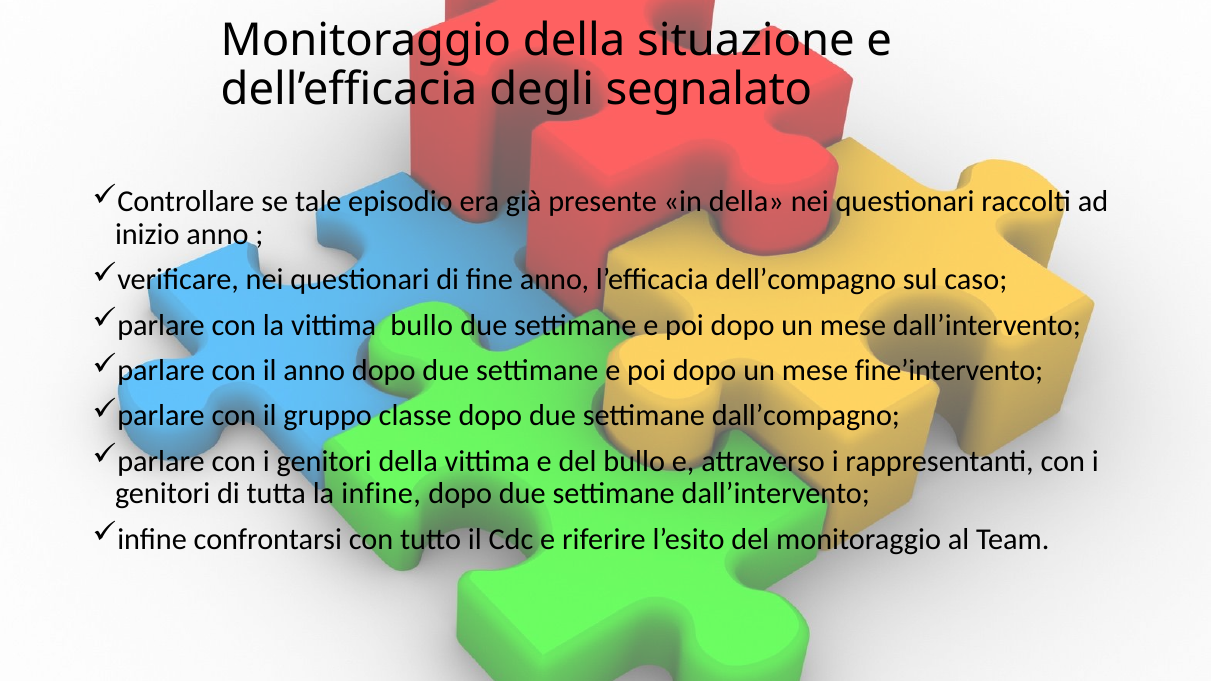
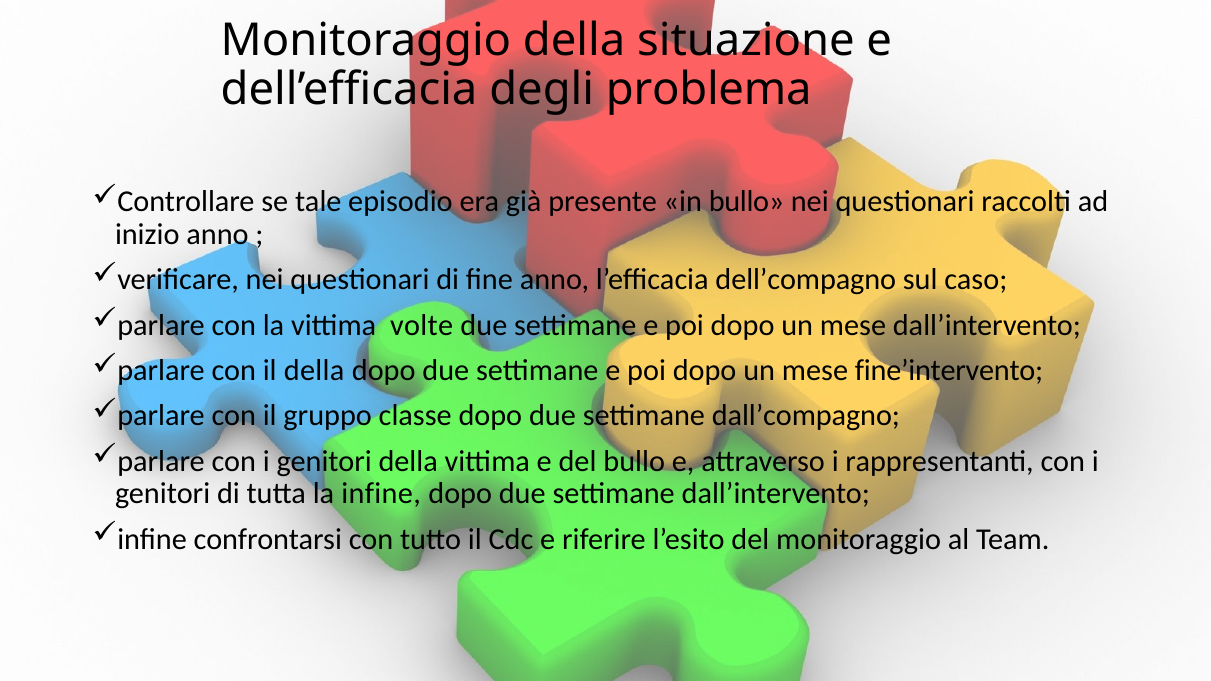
segnalato: segnalato -> problema
in della: della -> bullo
vittima bullo: bullo -> volte
il anno: anno -> della
